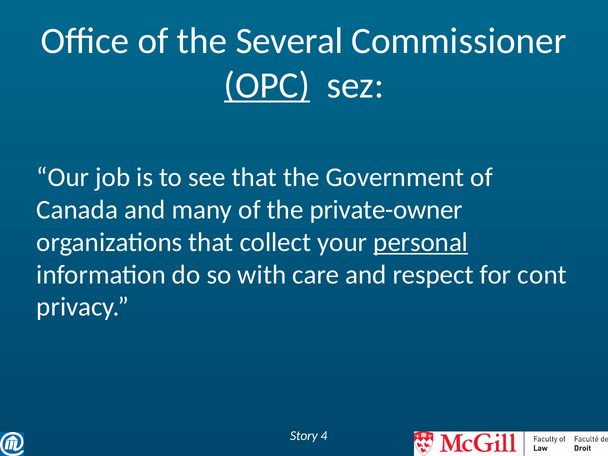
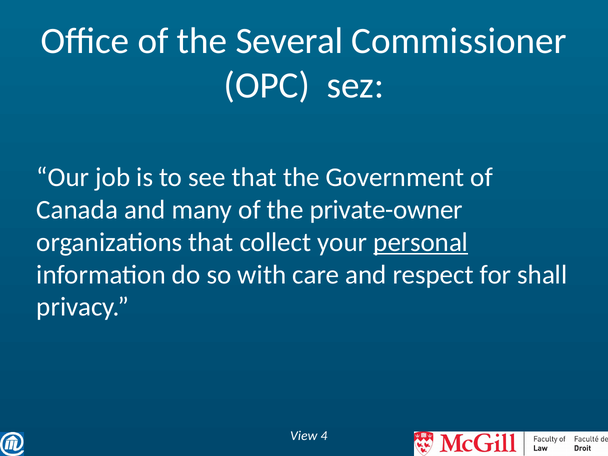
OPC underline: present -> none
cont: cont -> shall
Story: Story -> View
